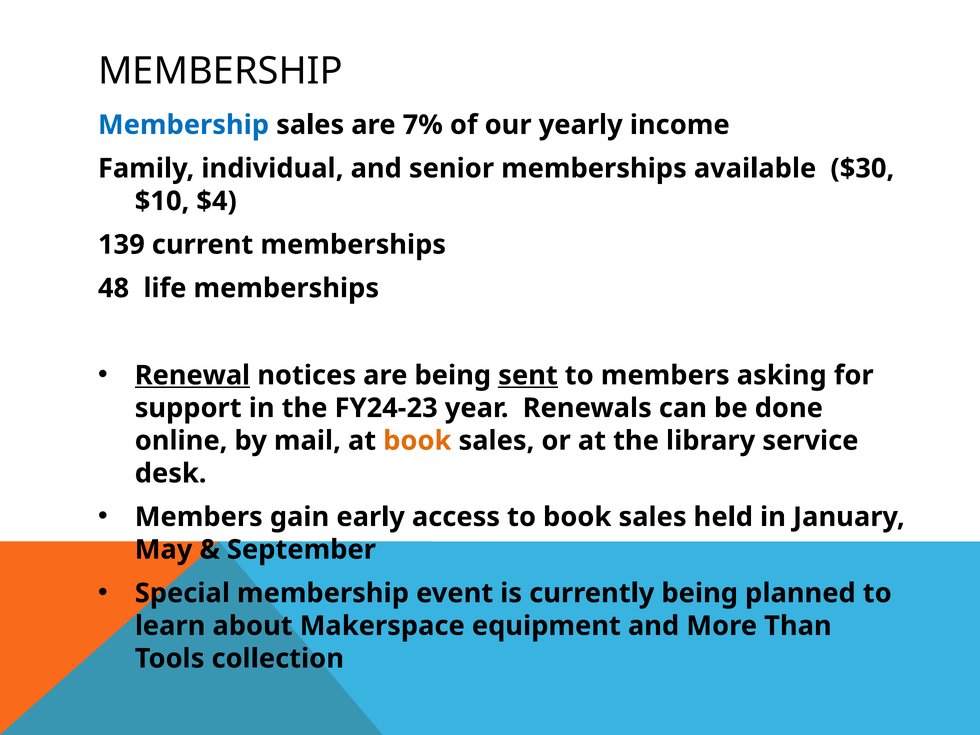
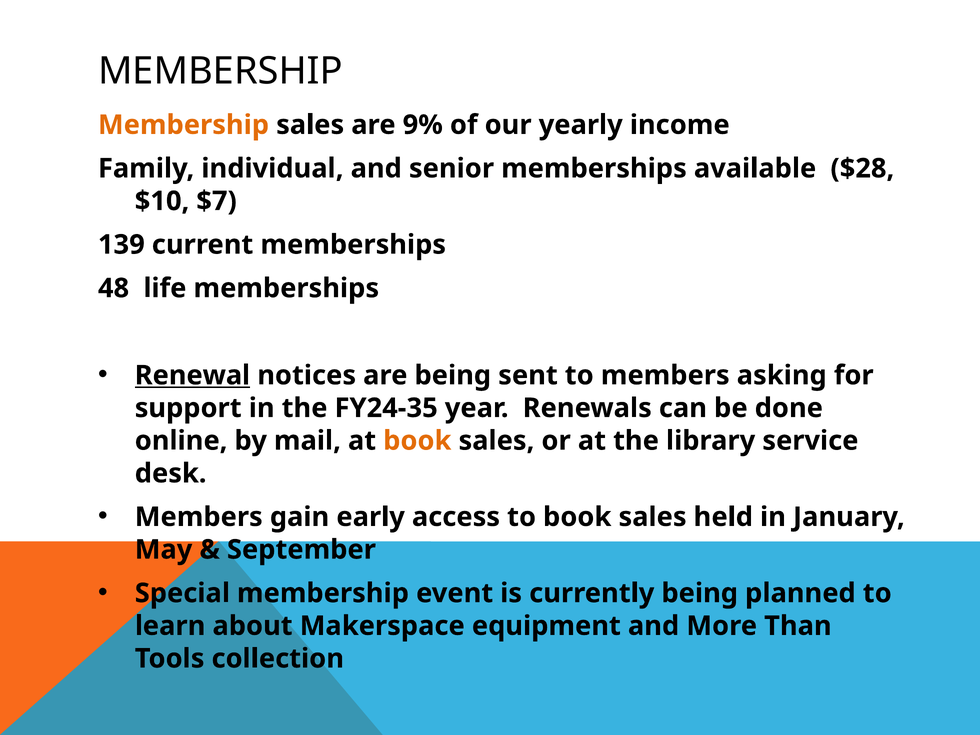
Membership at (184, 125) colour: blue -> orange
7%: 7% -> 9%
$30: $30 -> $28
$4: $4 -> $7
sent underline: present -> none
FY24-23: FY24-23 -> FY24-35
